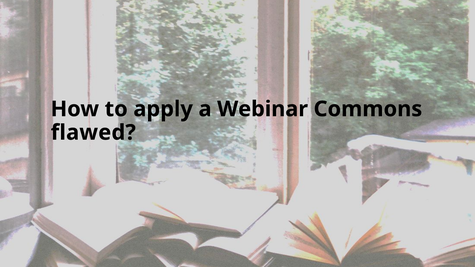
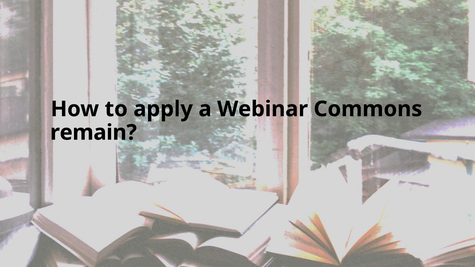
flawed: flawed -> remain
